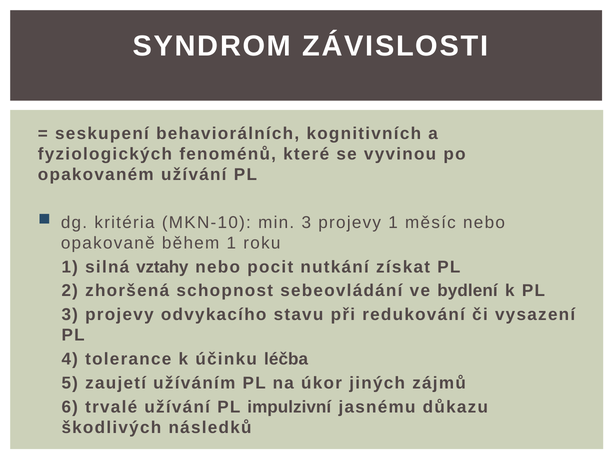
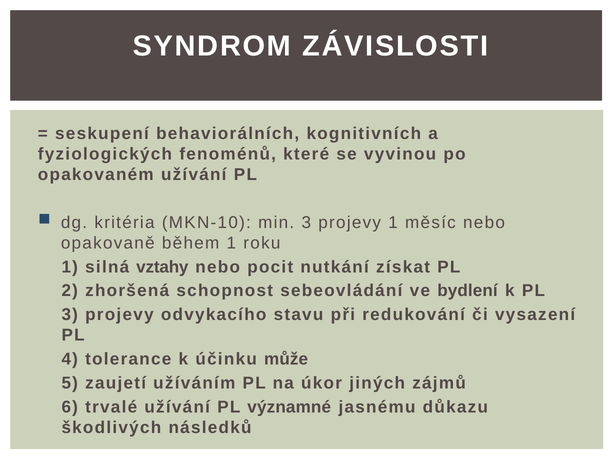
léčba: léčba -> může
impulzivní: impulzivní -> významné
